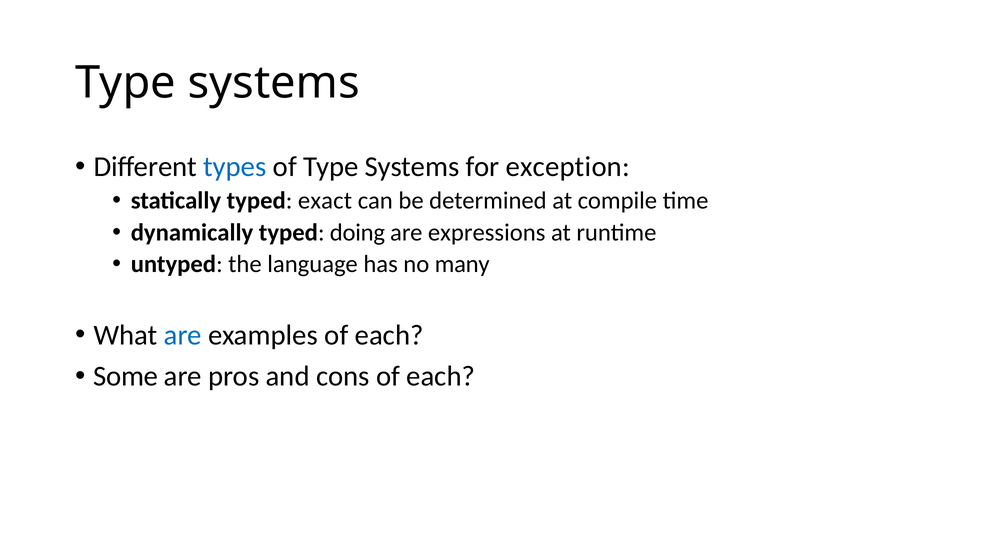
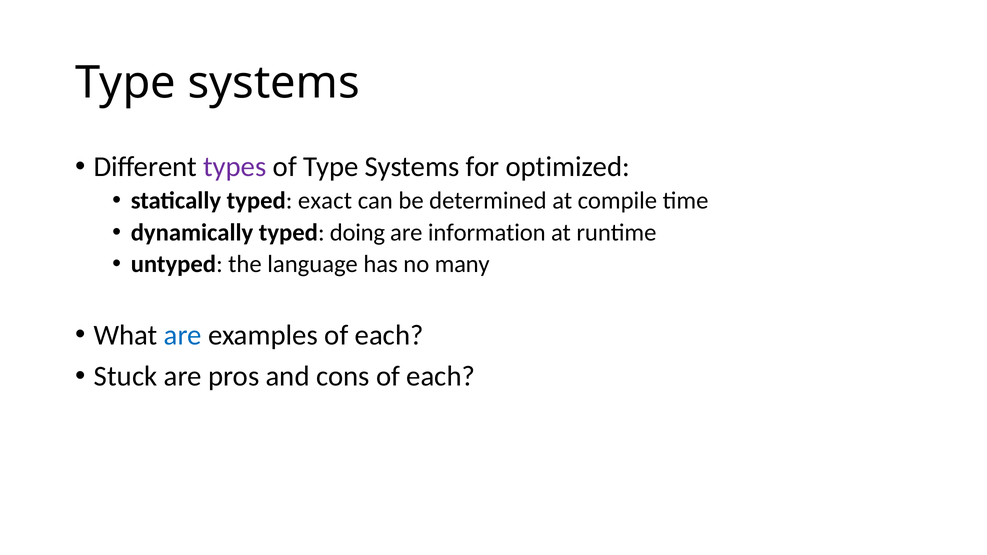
types colour: blue -> purple
exception: exception -> optimized
expressions: expressions -> information
Some: Some -> Stuck
